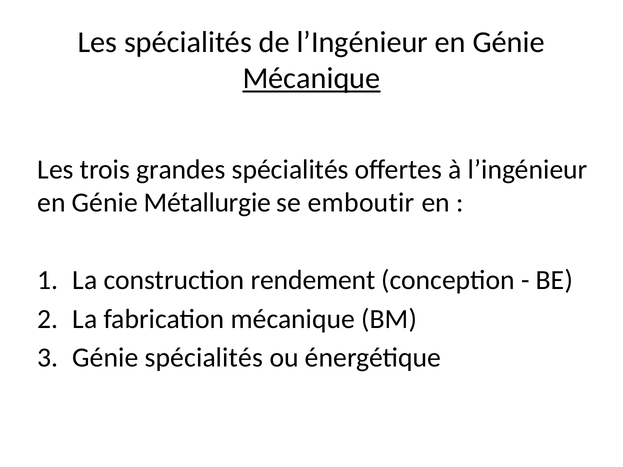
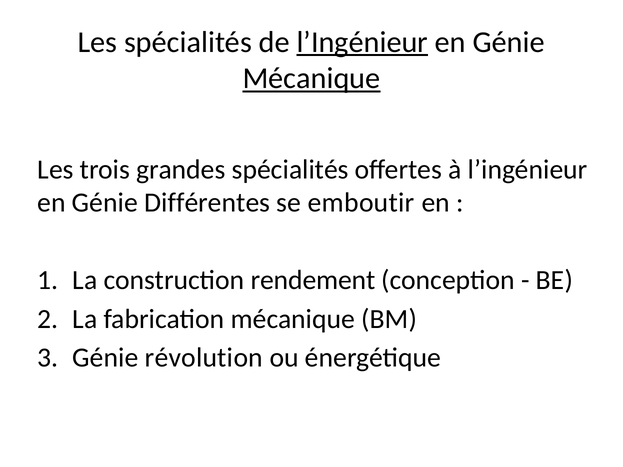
l’Ingénieur at (362, 42) underline: none -> present
Métallurgie: Métallurgie -> Différentes
Génie spécialités: spécialités -> révolution
